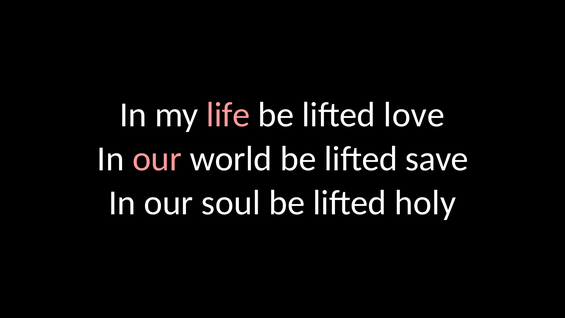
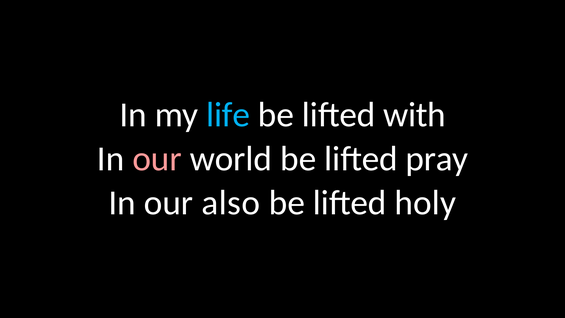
life colour: pink -> light blue
love: love -> with
save: save -> pray
soul: soul -> also
